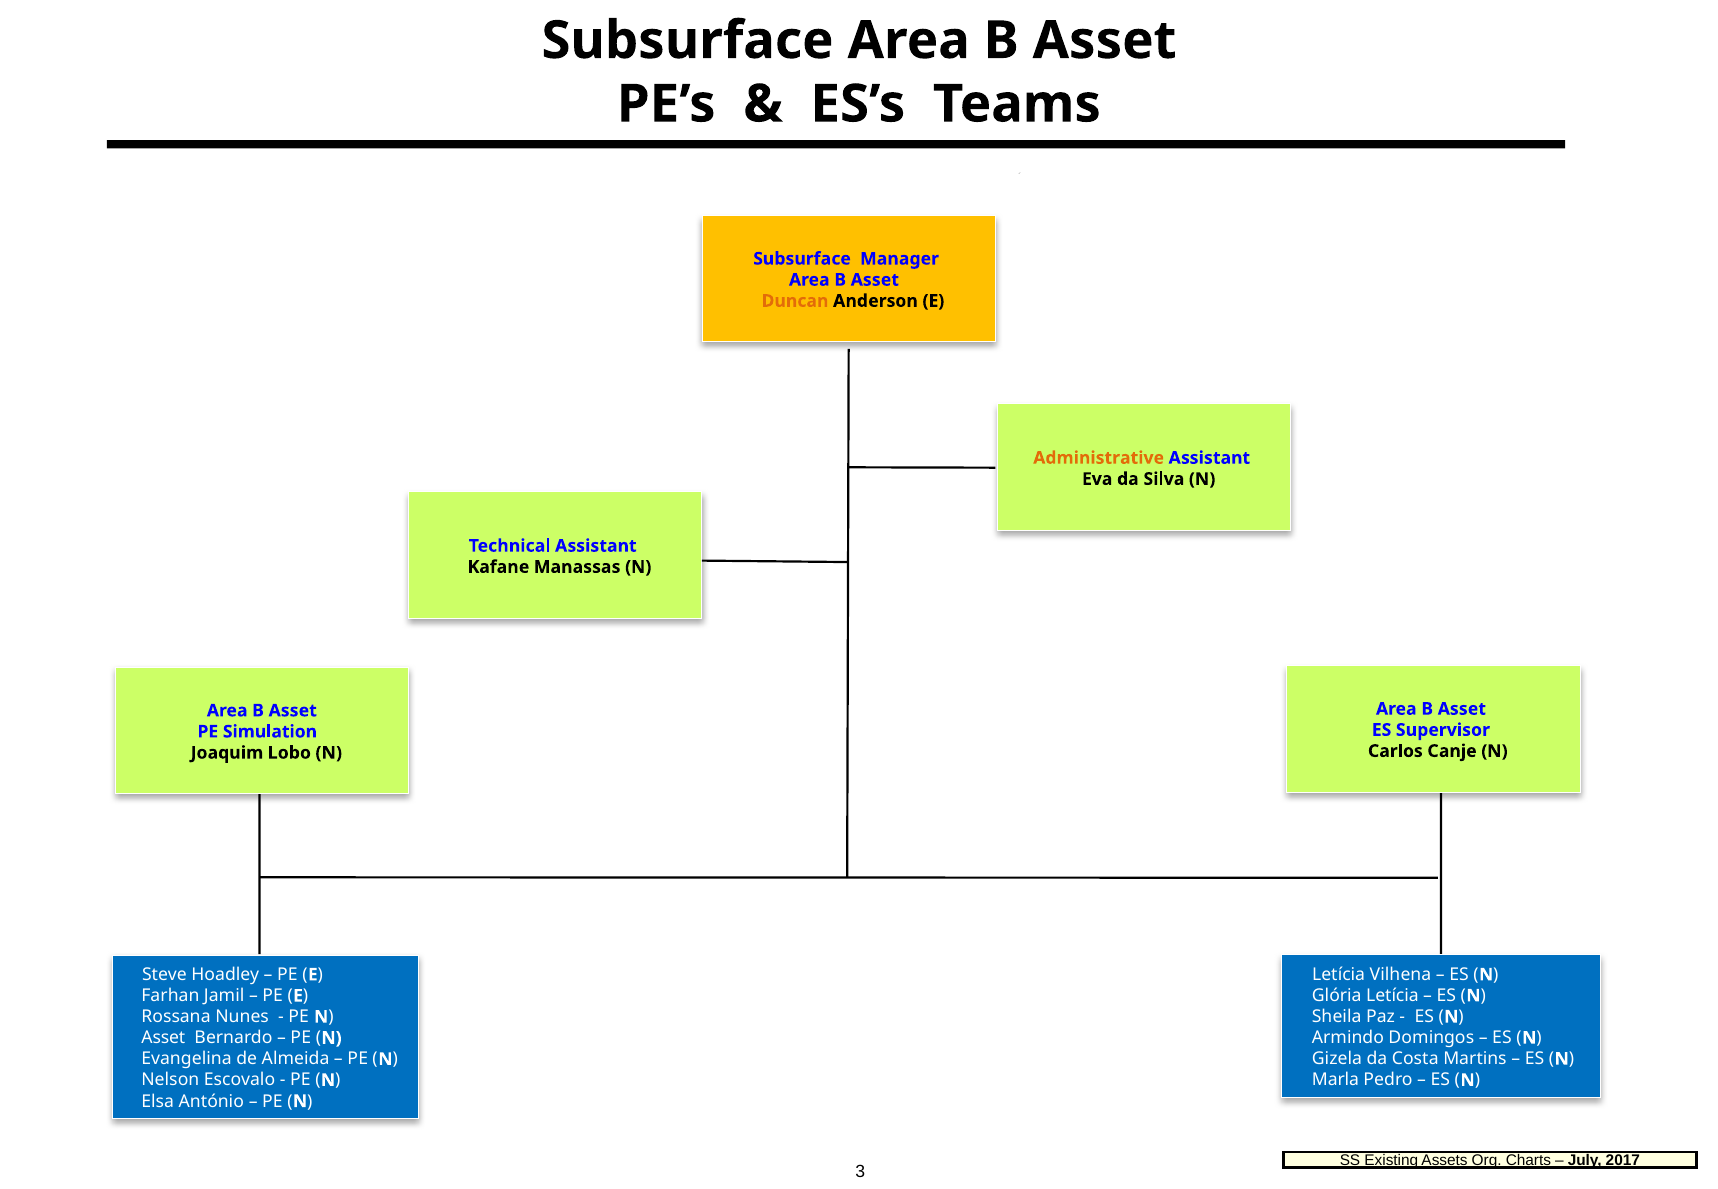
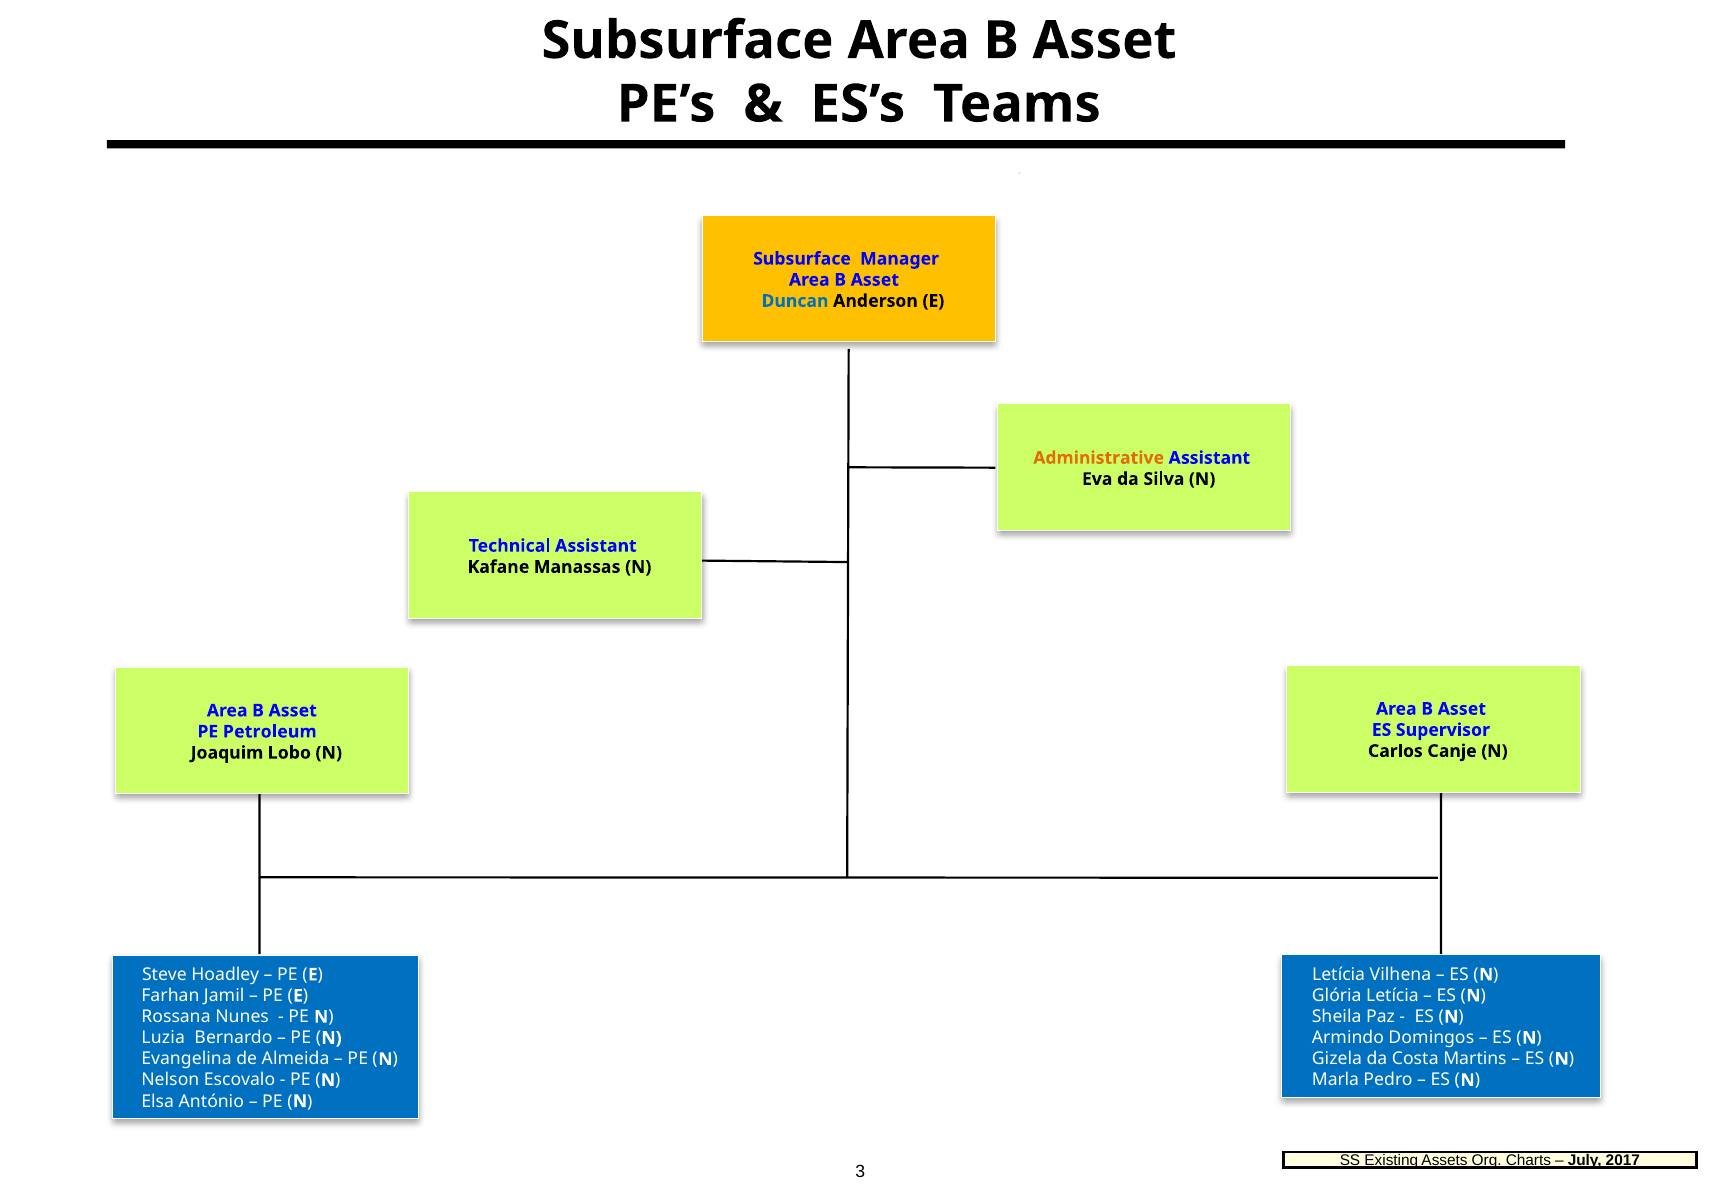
Duncan colour: orange -> blue
Simulation: Simulation -> Petroleum
Asset at (163, 1038): Asset -> Luzia
